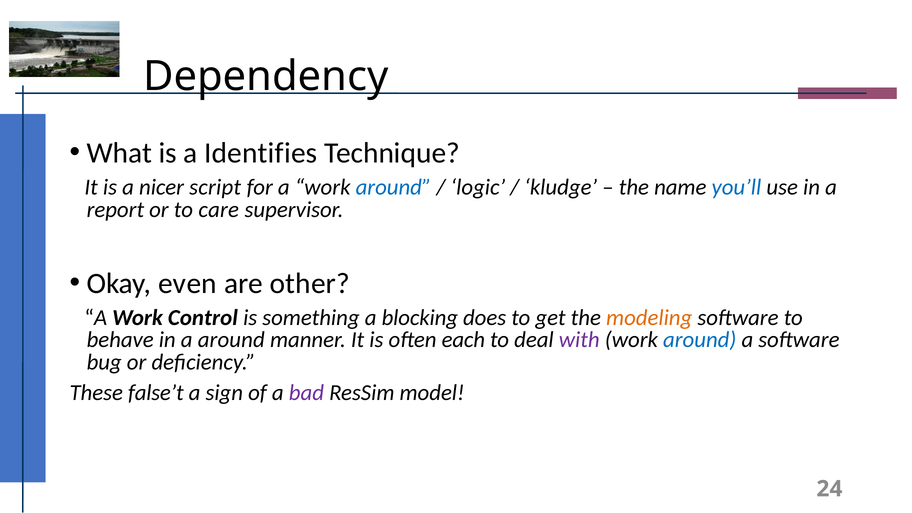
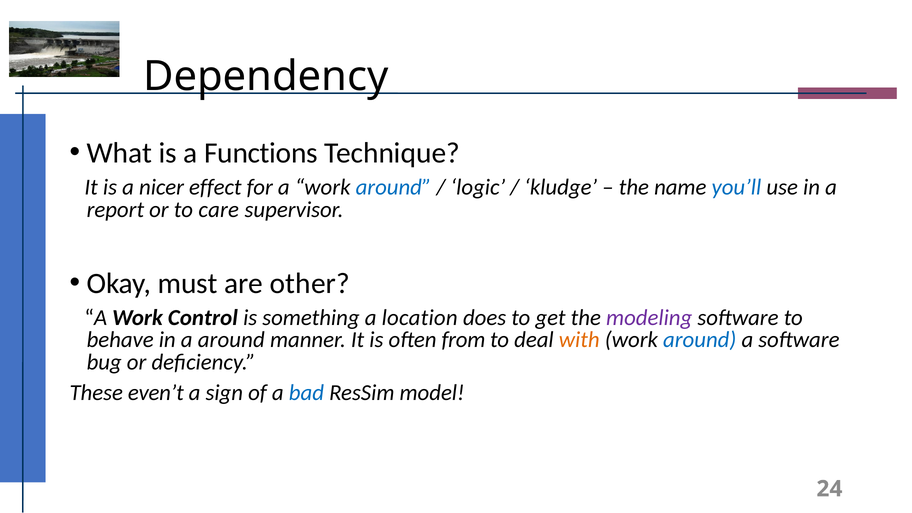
Identifies: Identifies -> Functions
script: script -> effect
even: even -> must
blocking: blocking -> location
modeling colour: orange -> purple
each: each -> from
with colour: purple -> orange
false’t: false’t -> even’t
bad colour: purple -> blue
